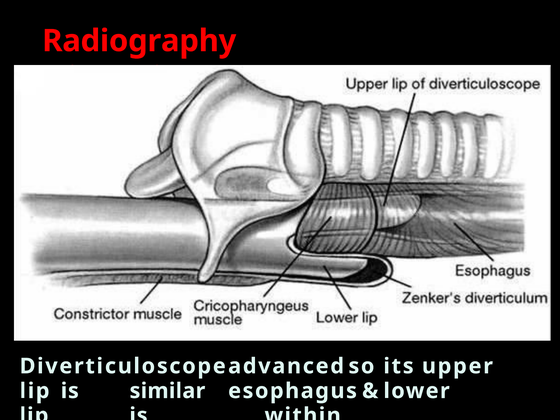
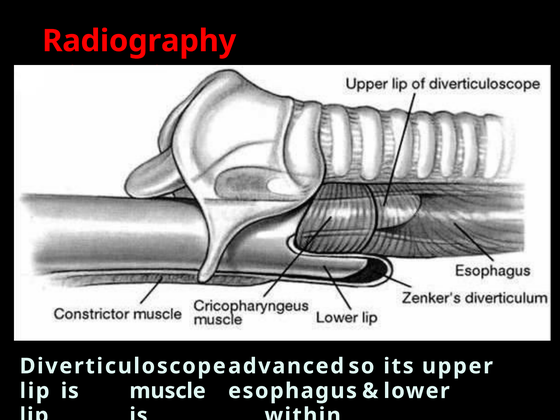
similar: similar -> muscle
